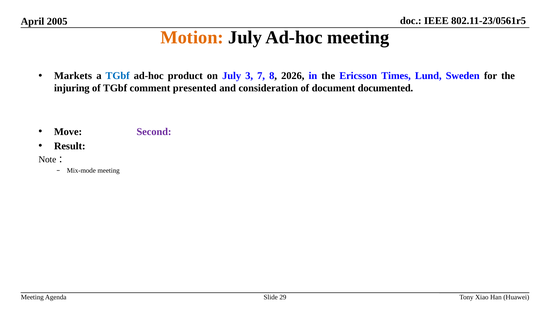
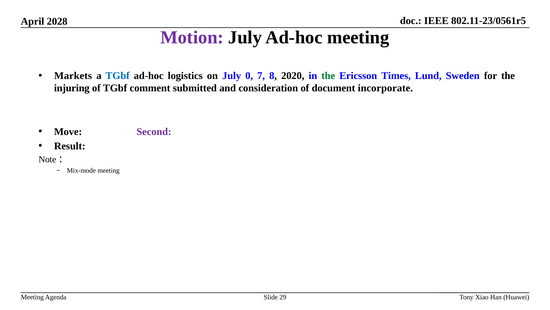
2005: 2005 -> 2028
Motion colour: orange -> purple
product: product -> logistics
3: 3 -> 0
2026: 2026 -> 2020
the at (328, 76) colour: black -> green
presented: presented -> submitted
documented: documented -> incorporate
